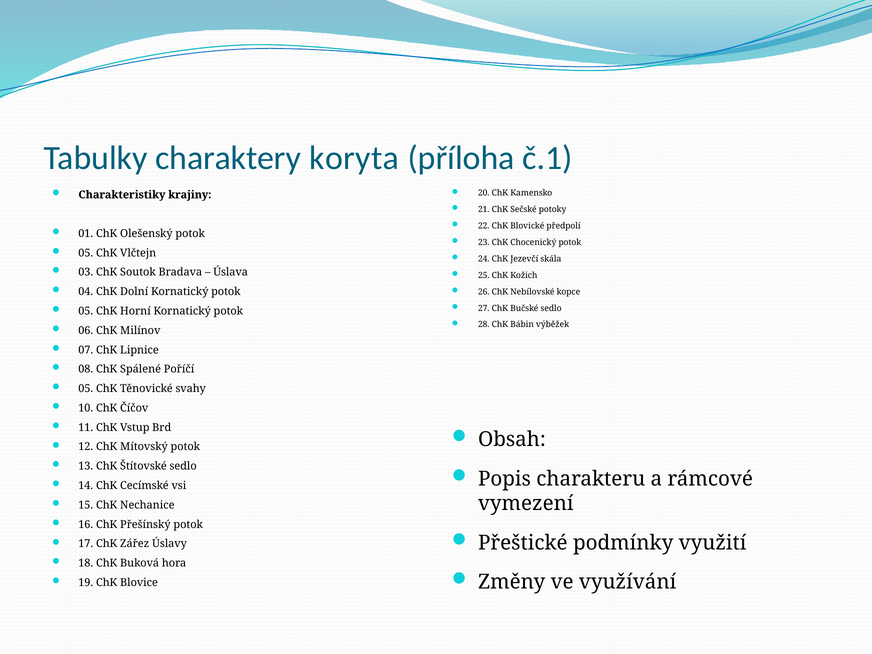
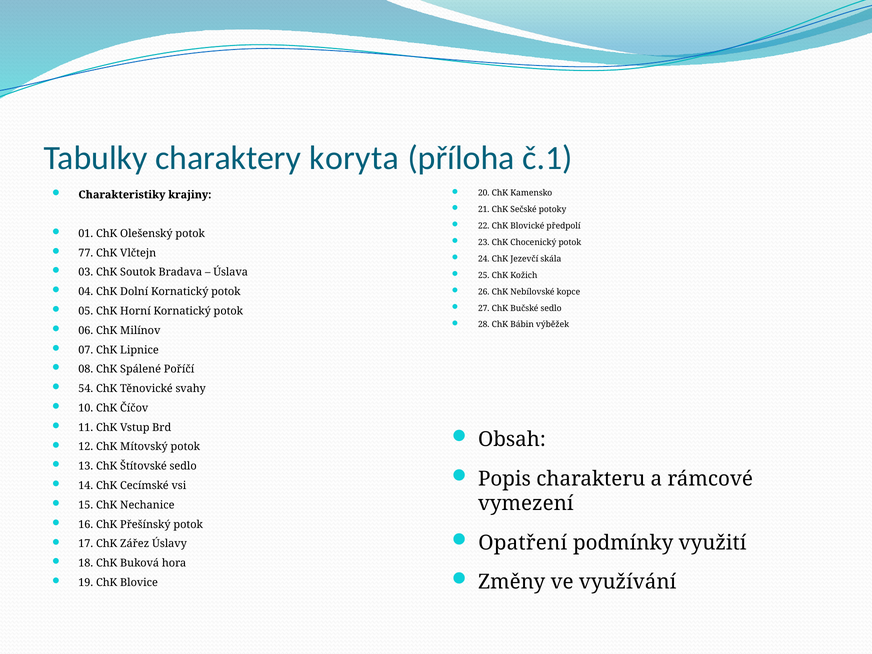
05 at (86, 253): 05 -> 77
05 at (86, 389): 05 -> 54
Přeštické: Přeštické -> Opatření
